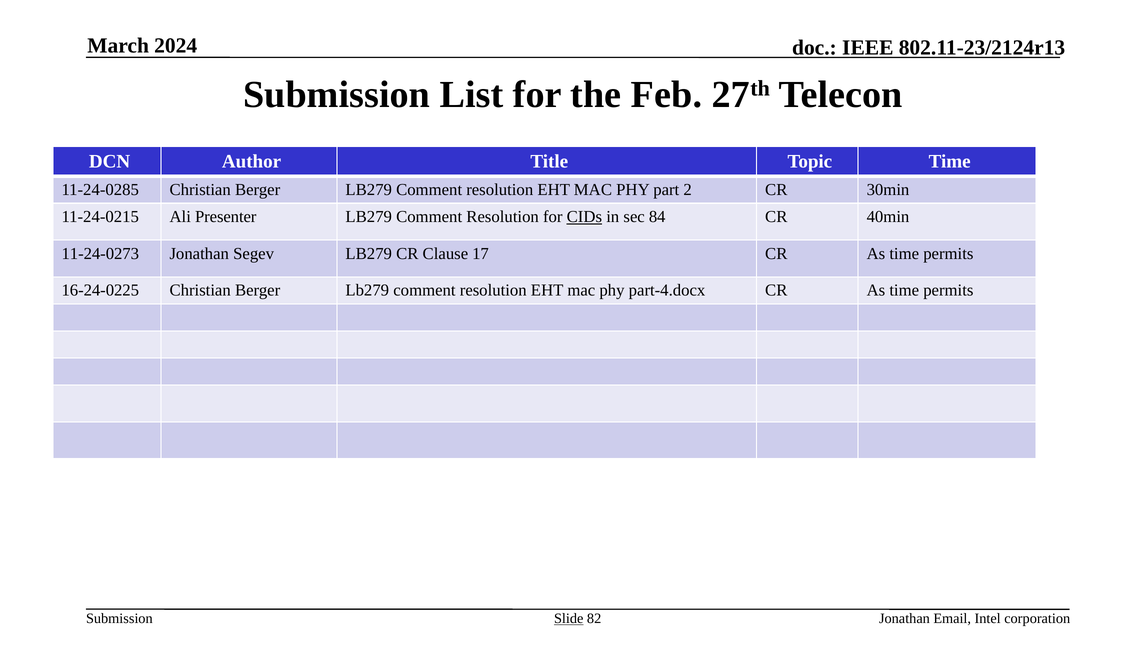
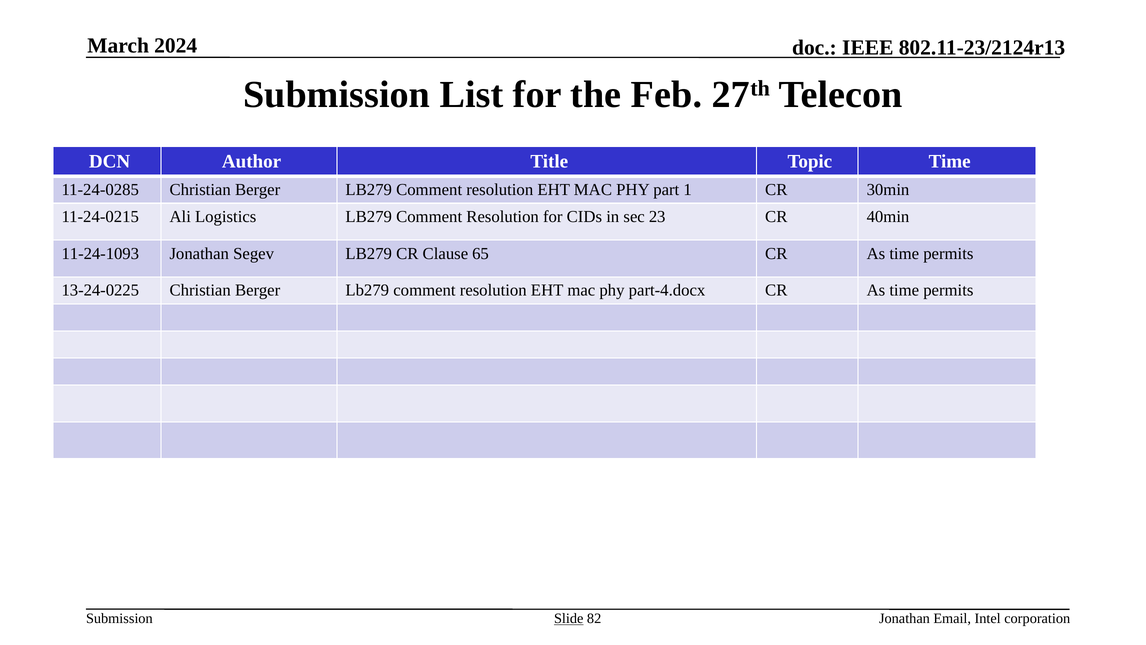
2: 2 -> 1
Presenter: Presenter -> Logistics
CIDs underline: present -> none
84: 84 -> 23
11-24-0273: 11-24-0273 -> 11-24-1093
17: 17 -> 65
16-24-0225: 16-24-0225 -> 13-24-0225
